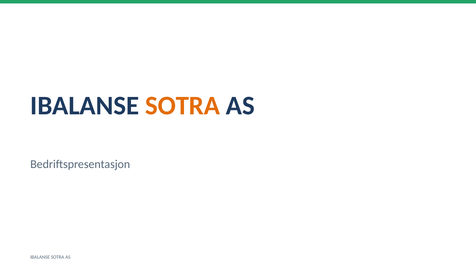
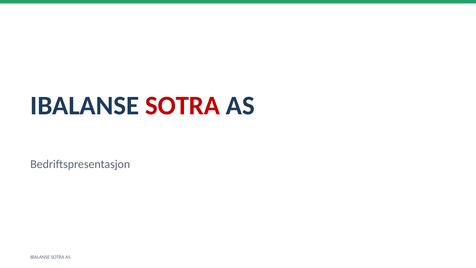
SOTRA at (183, 106) colour: orange -> red
